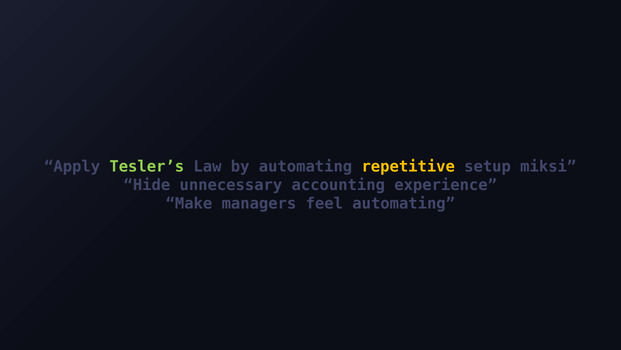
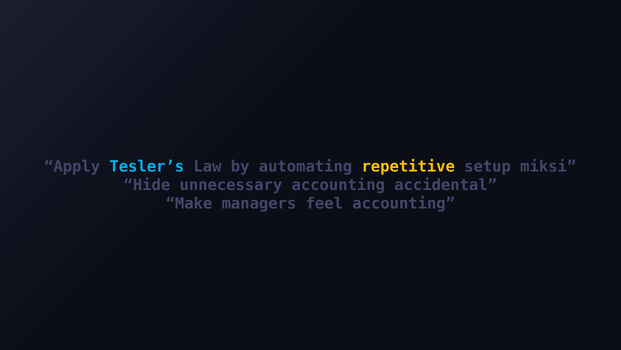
Tesler’s colour: light green -> light blue
experience: experience -> accidental
feel automating: automating -> accounting
